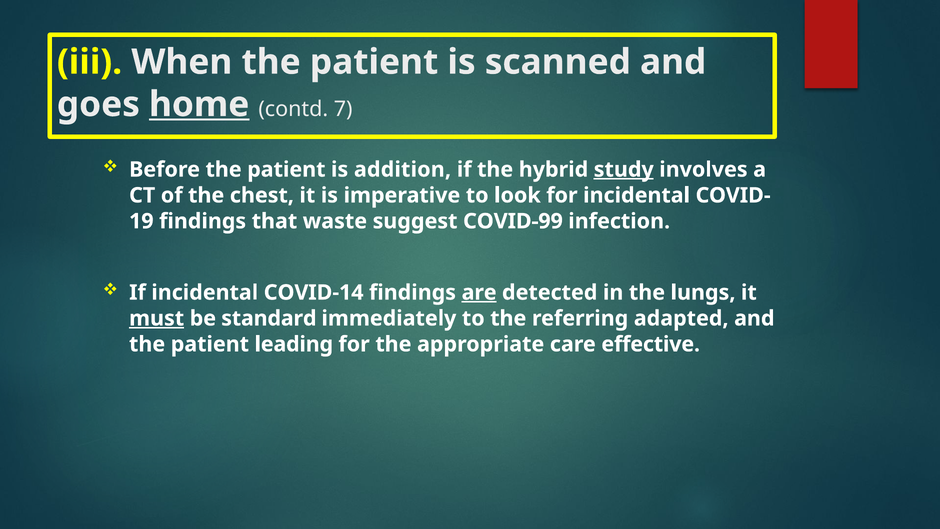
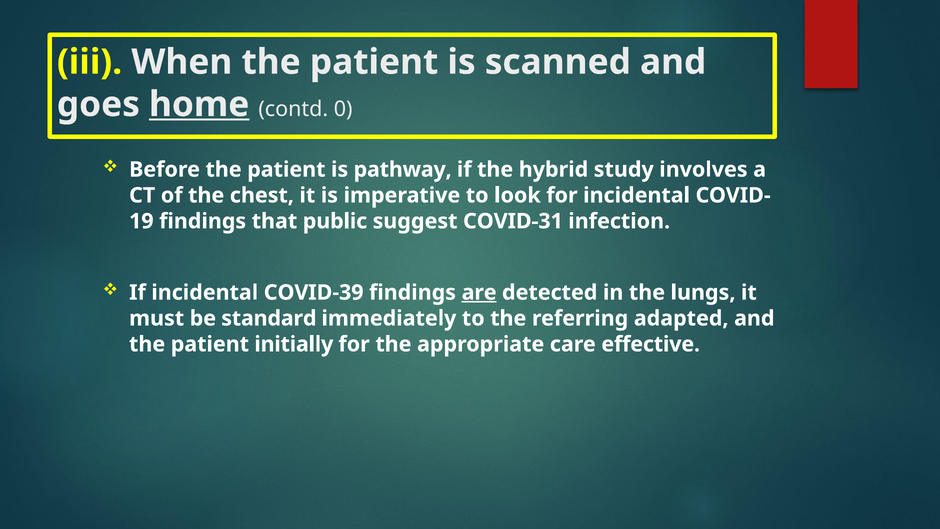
7: 7 -> 0
addition: addition -> pathway
study underline: present -> none
waste: waste -> public
COVID-99: COVID-99 -> COVID-31
COVID-14: COVID-14 -> COVID-39
must underline: present -> none
leading: leading -> initially
